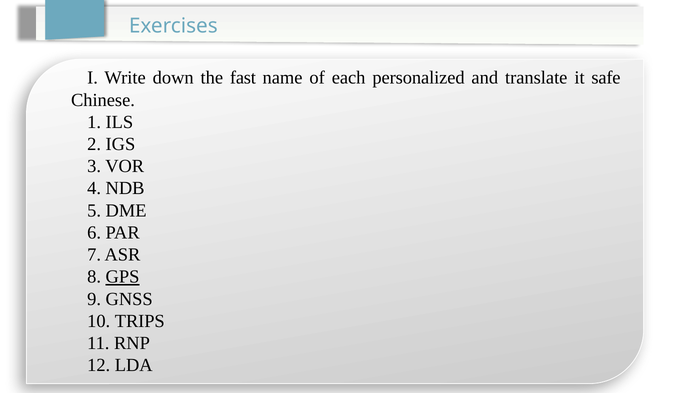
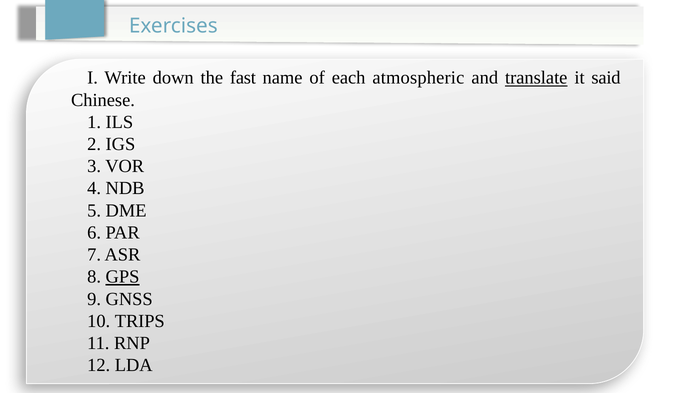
personalized: personalized -> atmospheric
translate underline: none -> present
safe: safe -> said
